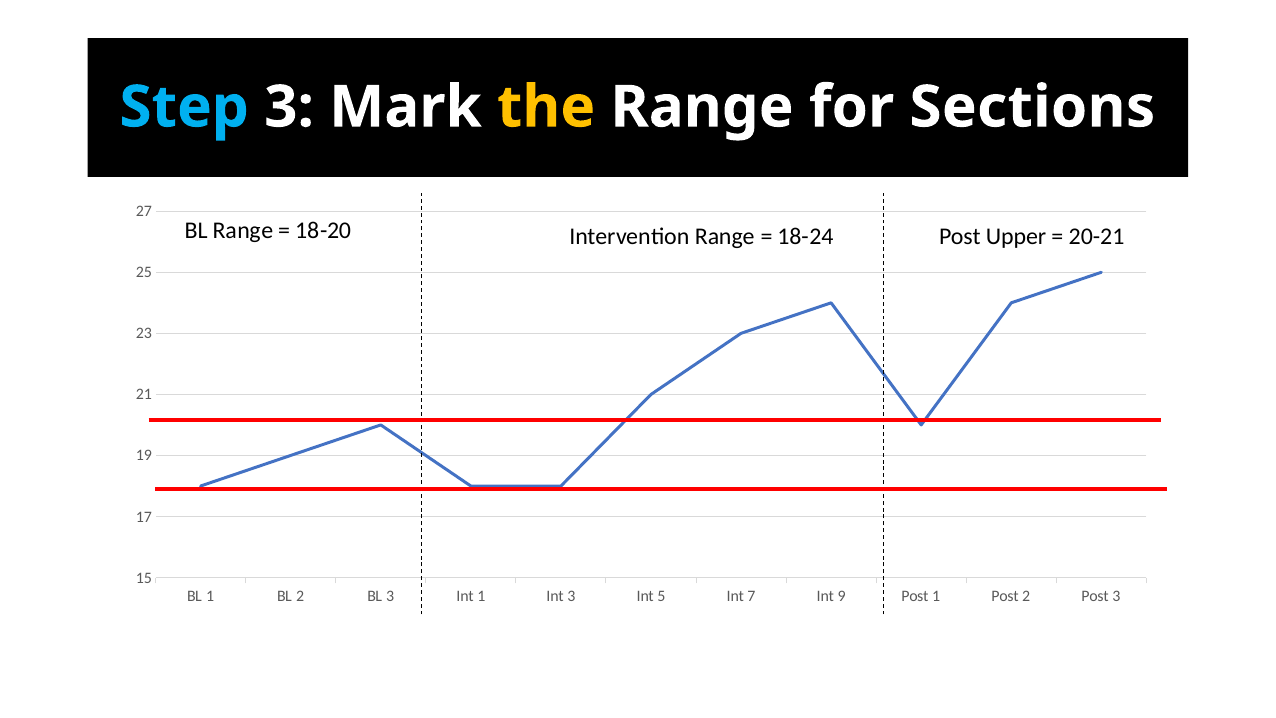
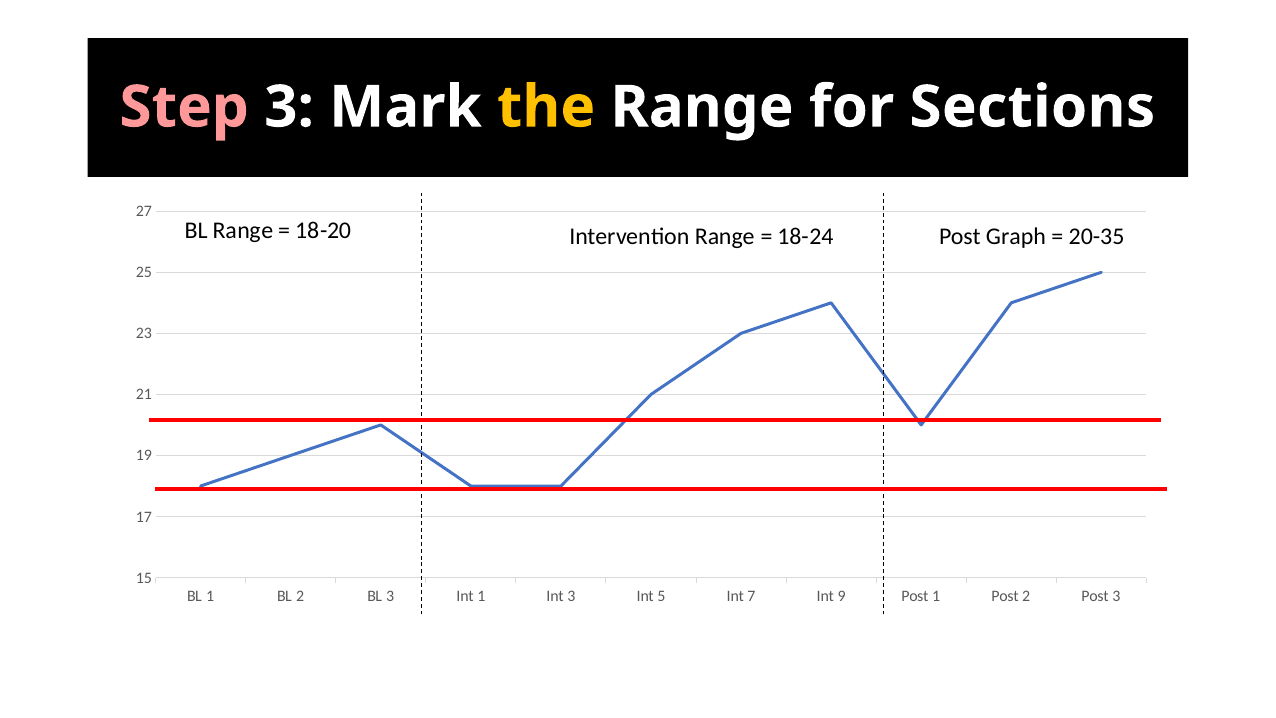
Step colour: light blue -> pink
Upper: Upper -> Graph
20-21: 20-21 -> 20-35
